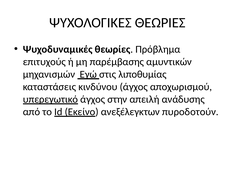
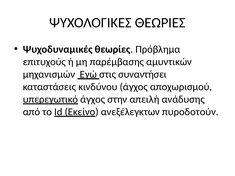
λιποθυμίας: λιποθυμίας -> συναντήσει
